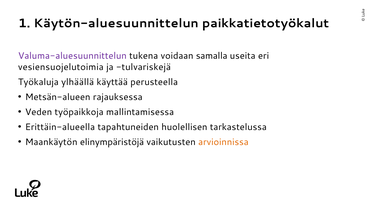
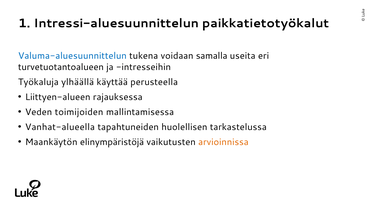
Käytön-aluesuunnittelun: Käytön-aluesuunnittelun -> Intressi-aluesuunnittelun
Valuma-aluesuunnittelun colour: purple -> blue
vesiensuojelutoimia: vesiensuojelutoimia -> turvetuotantoalueen
tulvariskejä: tulvariskejä -> intresseihin
Metsän-alueen: Metsän-alueen -> Liittyen-alueen
työpaikkoja: työpaikkoja -> toimijoiden
Erittäin-alueella: Erittäin-alueella -> Vanhat-alueella
